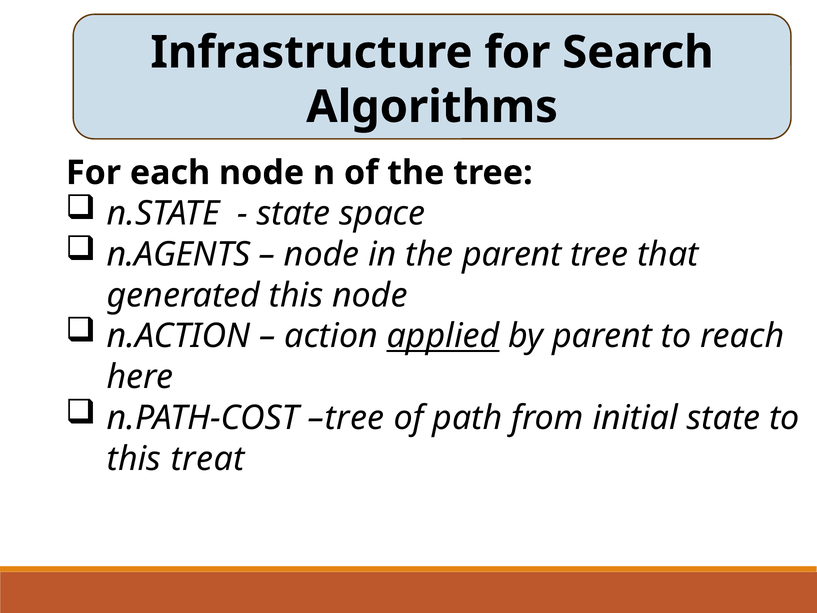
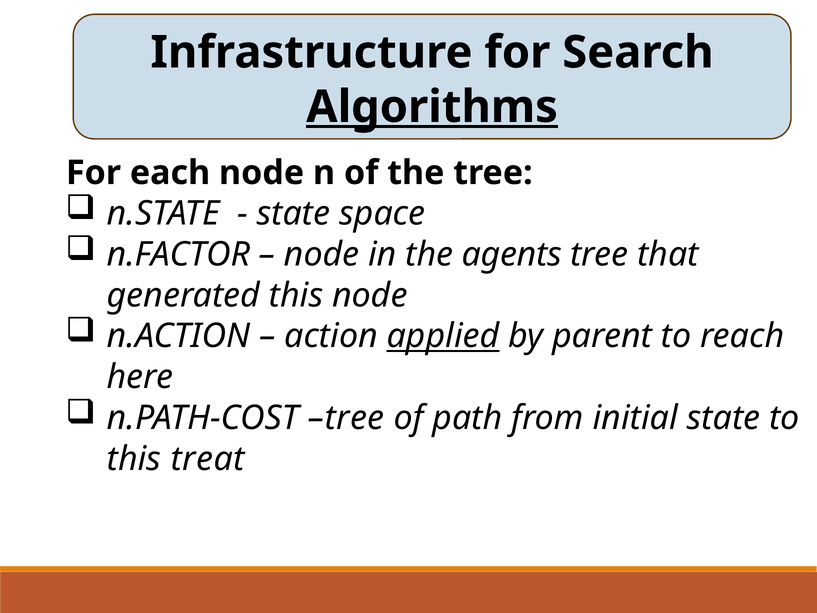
Algorithms underline: none -> present
n.AGENTS: n.AGENTS -> n.FACTOR
the parent: parent -> agents
